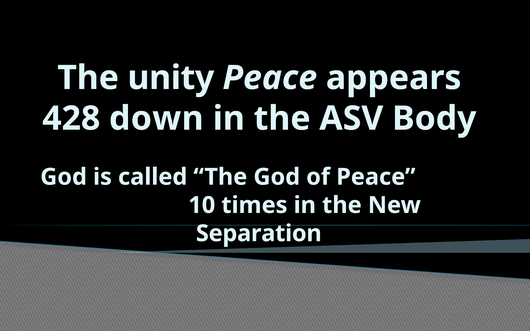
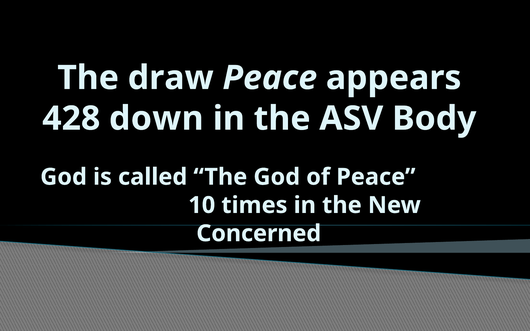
unity: unity -> draw
Separation: Separation -> Concerned
